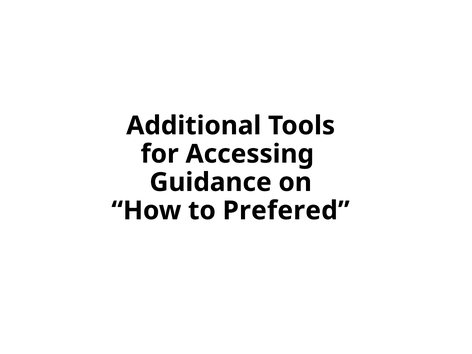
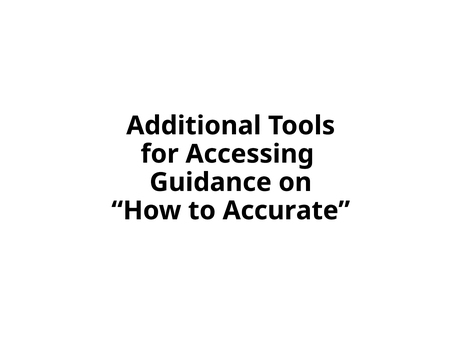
Prefered: Prefered -> Accurate
